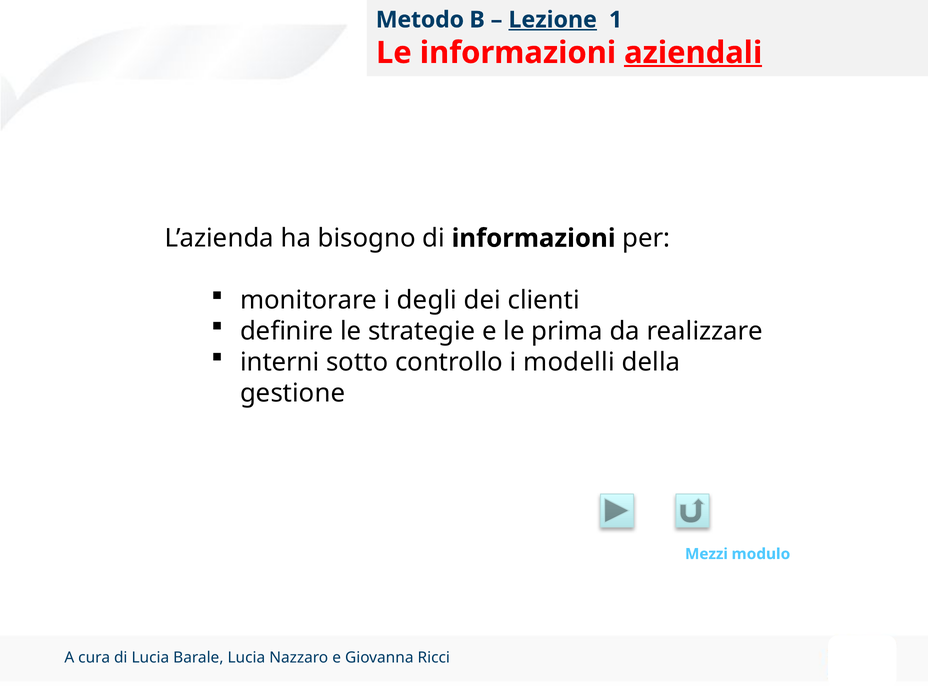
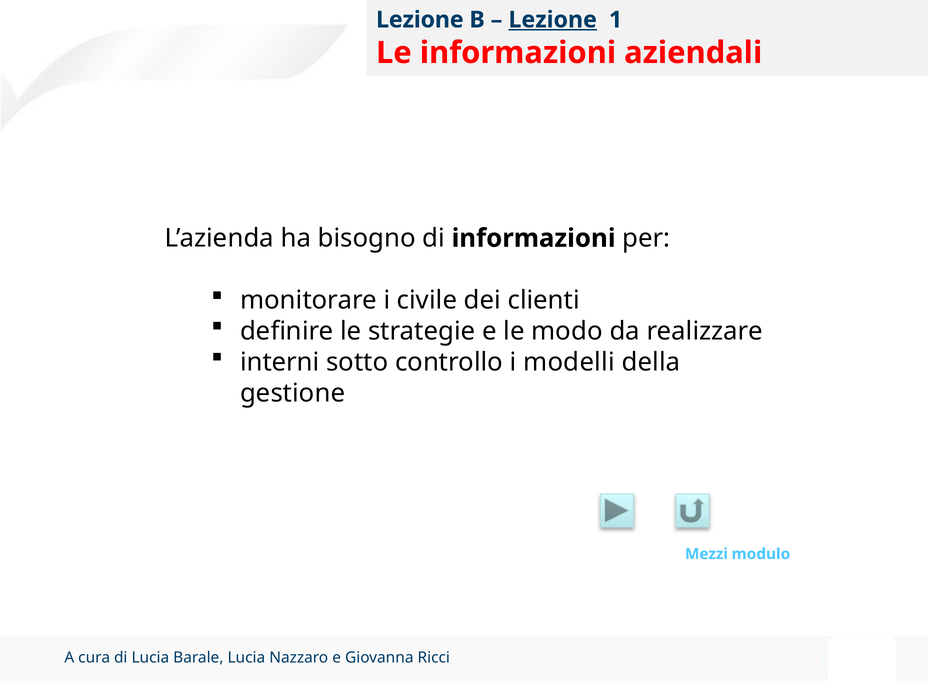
Metodo at (420, 20): Metodo -> Lezione
aziendali underline: present -> none
degli: degli -> civile
prima: prima -> modo
